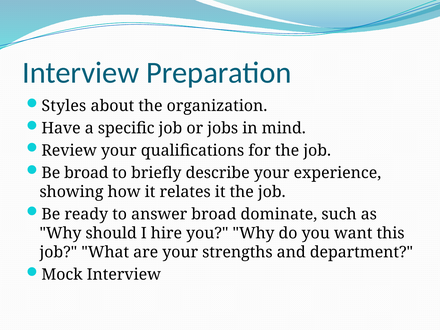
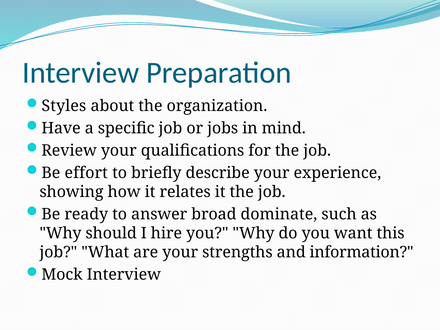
Be broad: broad -> effort
department: department -> information
